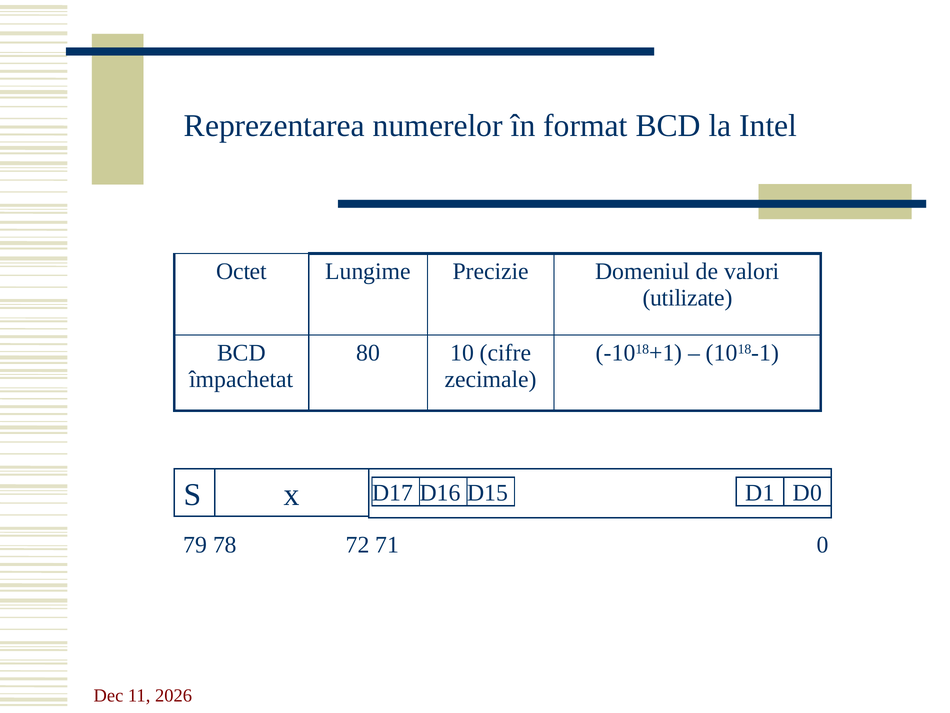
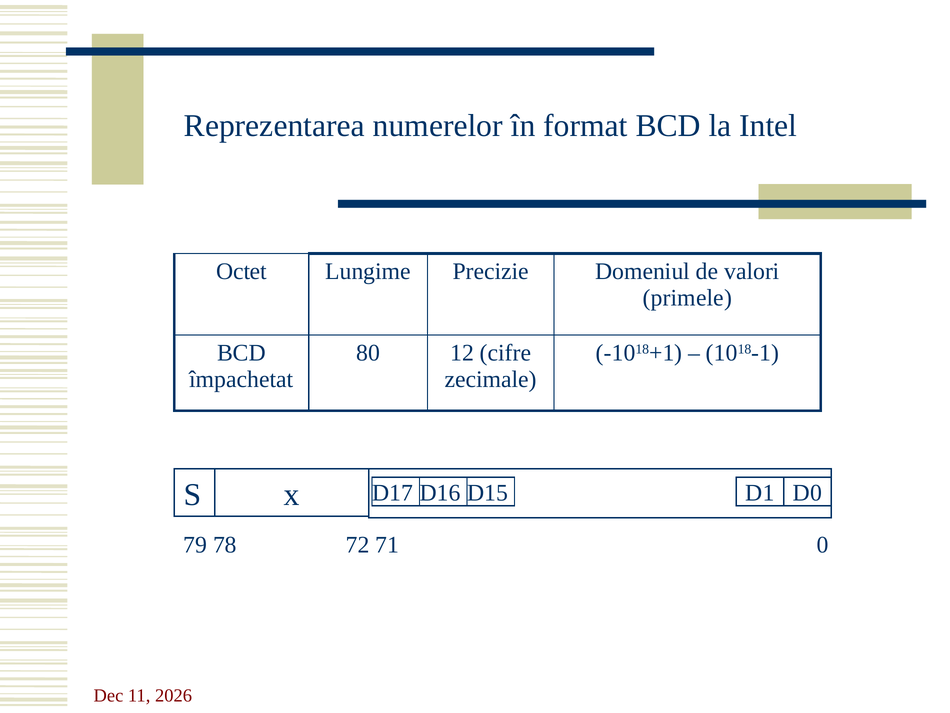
utilizate: utilizate -> primele
10: 10 -> 12
